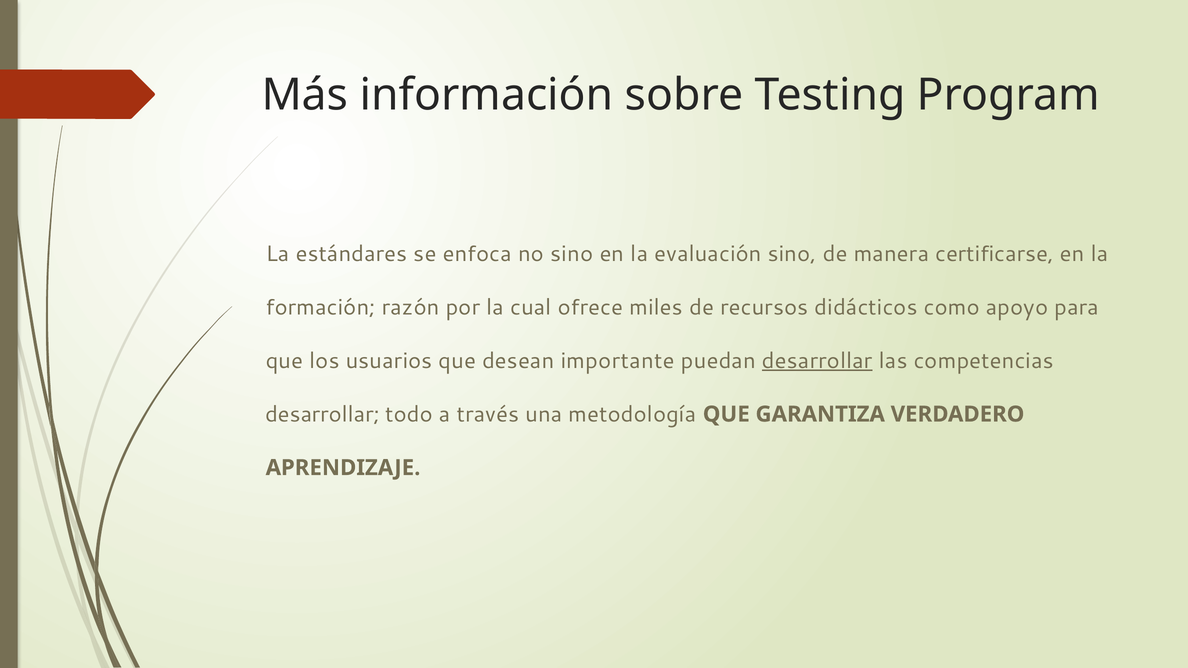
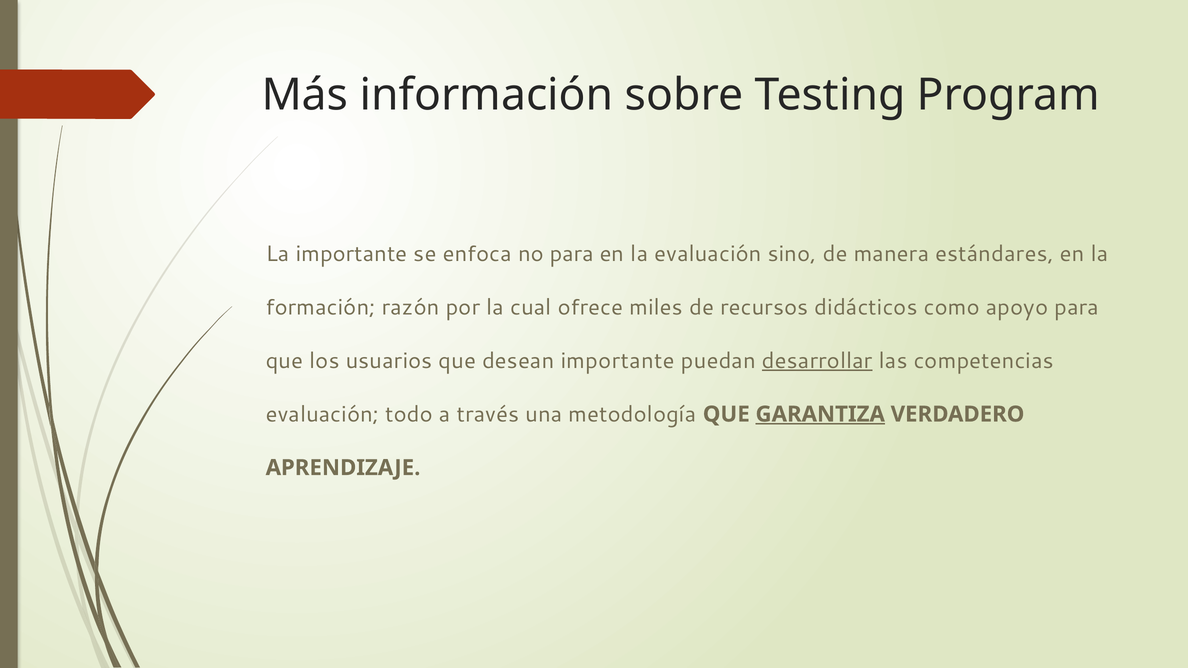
La estándares: estándares -> importante
no sino: sino -> para
certificarse: certificarse -> estándares
desarrollar at (323, 414): desarrollar -> evaluación
GARANTIZA underline: none -> present
